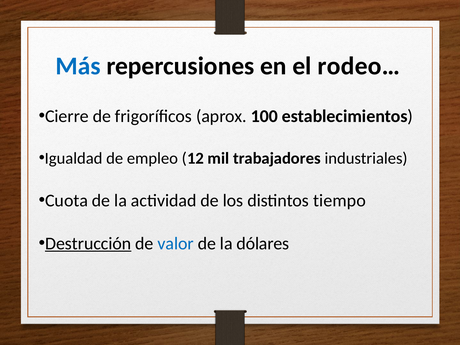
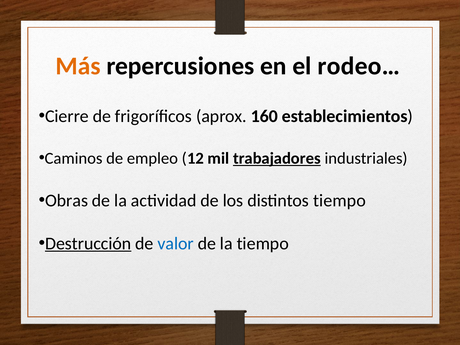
Más colour: blue -> orange
100: 100 -> 160
Igualdad: Igualdad -> Caminos
trabajadores underline: none -> present
Cuota: Cuota -> Obras
la dólares: dólares -> tiempo
